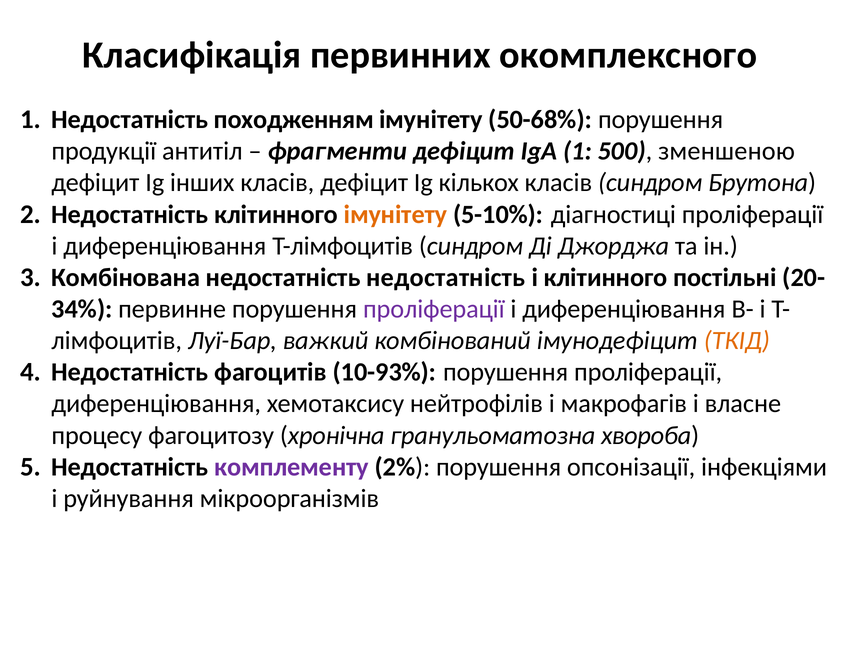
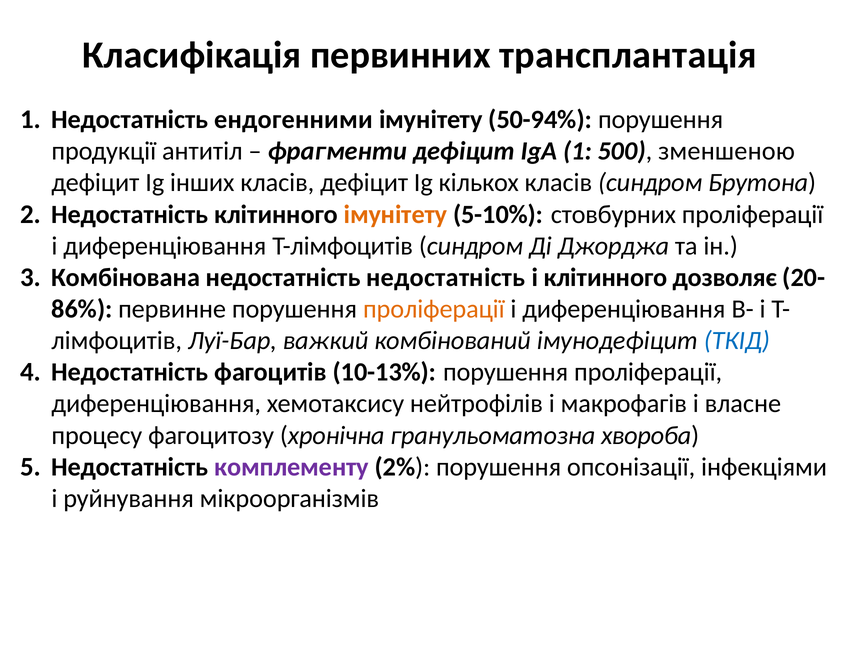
окомплексного: окомплексного -> трансплантація
походженням: походженням -> ендогенними
50-68%: 50-68% -> 50-94%
діагностиці: діагностиці -> стовбурних
постільні: постільні -> дозволяє
34%: 34% -> 86%
проліферації at (434, 309) colour: purple -> orange
ТКІД colour: orange -> blue
10-93%: 10-93% -> 10-13%
